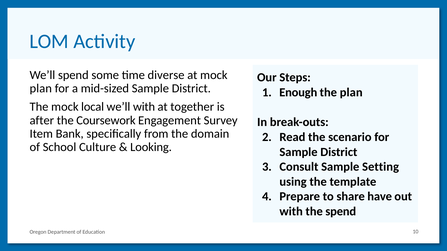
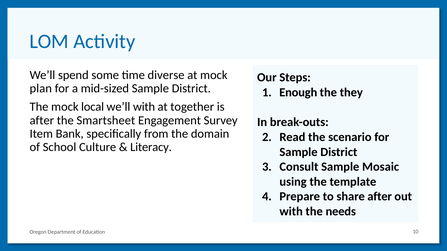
the plan: plan -> they
Coursework: Coursework -> Smartsheet
Looking: Looking -> Literacy
Setting: Setting -> Mosaic
share have: have -> after
the spend: spend -> needs
